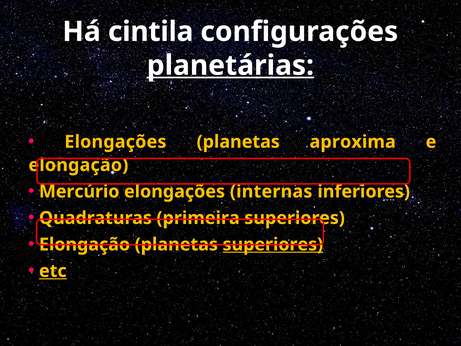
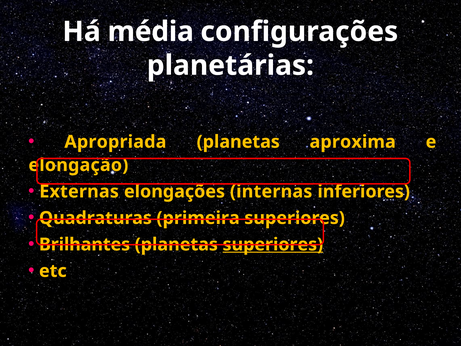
cintila: cintila -> média
planetárias underline: present -> none
Elongações at (115, 142): Elongações -> Apropriada
Mercúrio: Mercúrio -> Externas
Elongação at (85, 244): Elongação -> Brilhantes
etc underline: present -> none
